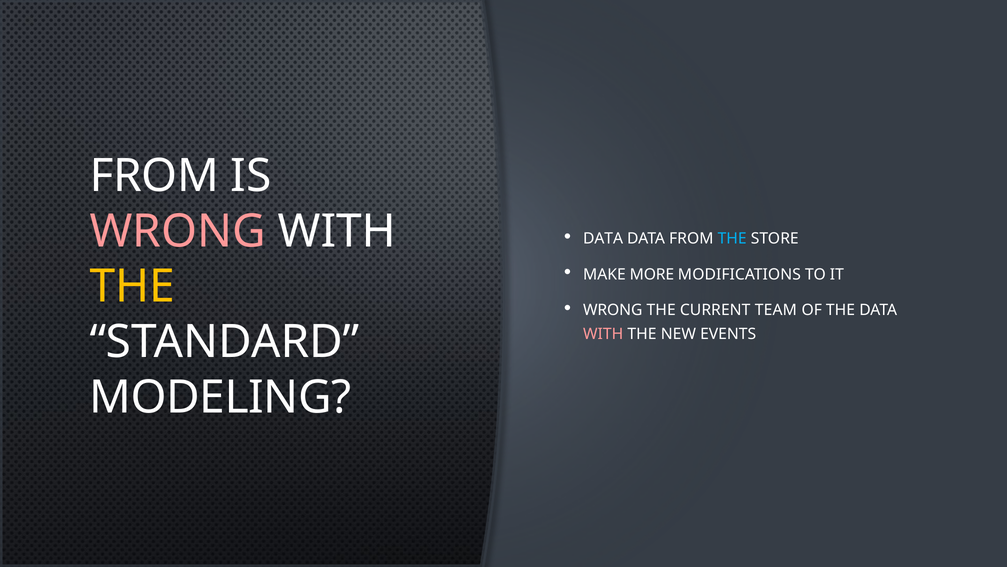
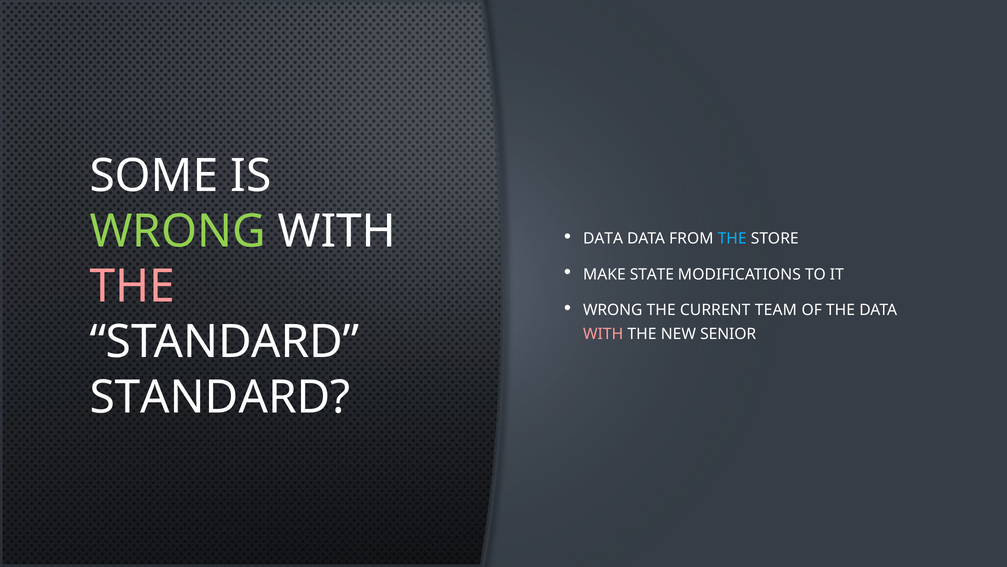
FROM at (154, 176): FROM -> SOME
WRONG at (178, 231) colour: pink -> light green
MORE: MORE -> STATE
THE at (132, 286) colour: yellow -> pink
EVENTS: EVENTS -> SENIOR
MODELING at (220, 397): MODELING -> STANDARD
